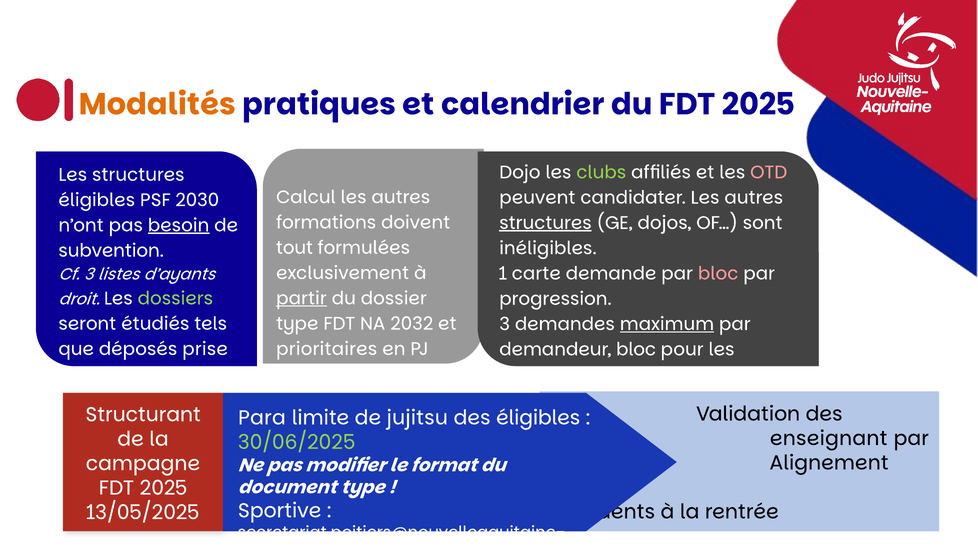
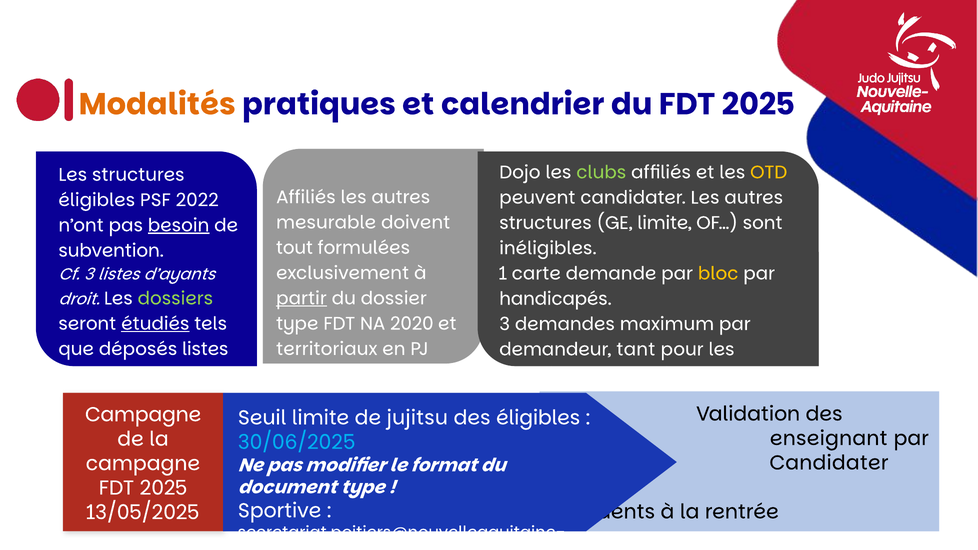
OTD colour: pink -> yellow
Calcul at (306, 197): Calcul -> Affiliés
2030: 2030 -> 2022
formations: formations -> mesurable
structures at (545, 223) underline: present -> none
GE dojos: dojos -> limite
bloc at (718, 274) colour: pink -> yellow
progression: progression -> handicapés
2032: 2032 -> 2020
étudiés underline: none -> present
maximum underline: present -> none
déposés prise: prise -> listes
prioritaires: prioritaires -> territoriaux
demandeur bloc: bloc -> tant
Structurant at (143, 415): Structurant -> Campagne
Para: Para -> Seuil
30/06/2025 colour: light green -> light blue
Alignement at (829, 463): Alignement -> Candidater
